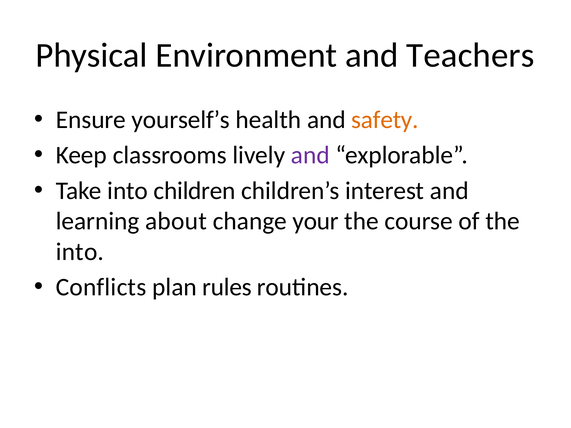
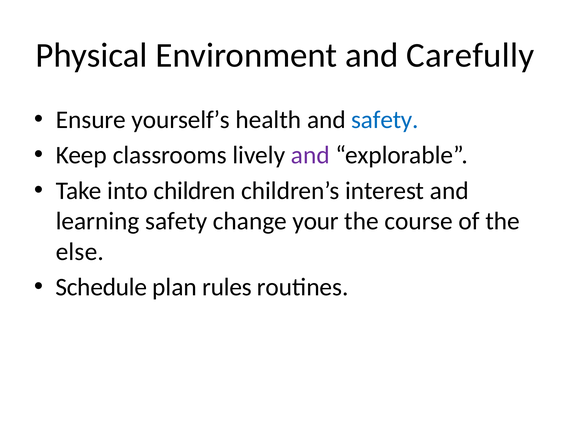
Teachers: Teachers -> Carefully
safety at (385, 120) colour: orange -> blue
learning about: about -> safety
into at (80, 252): into -> else
Conflicts: Conflicts -> Schedule
